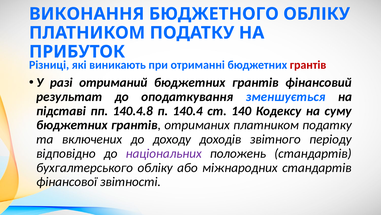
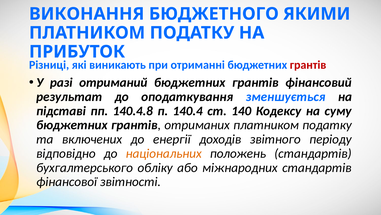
БЮДЖЕТНОГО ОБЛІКУ: ОБЛІКУ -> ЯКИМИ
доходу: доходу -> енергії
національних colour: purple -> orange
